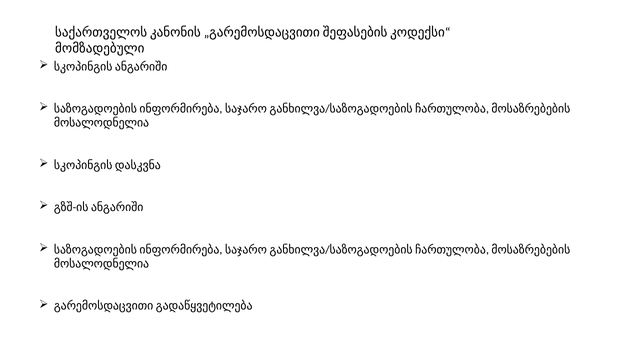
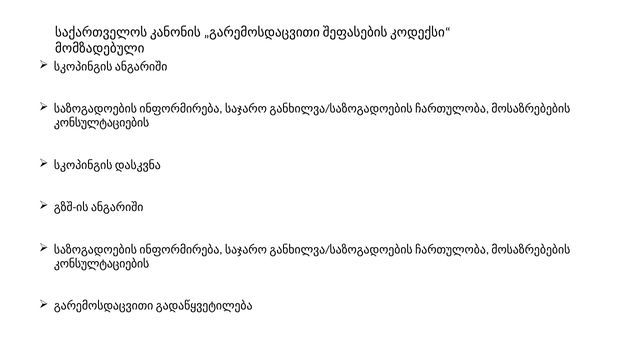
მოსალოდნელია at (101, 123): მოსალოდნელია -> კონსულტაციების
მოსალოდნელია at (101, 264): მოსალოდნელია -> კონსულტაციების
